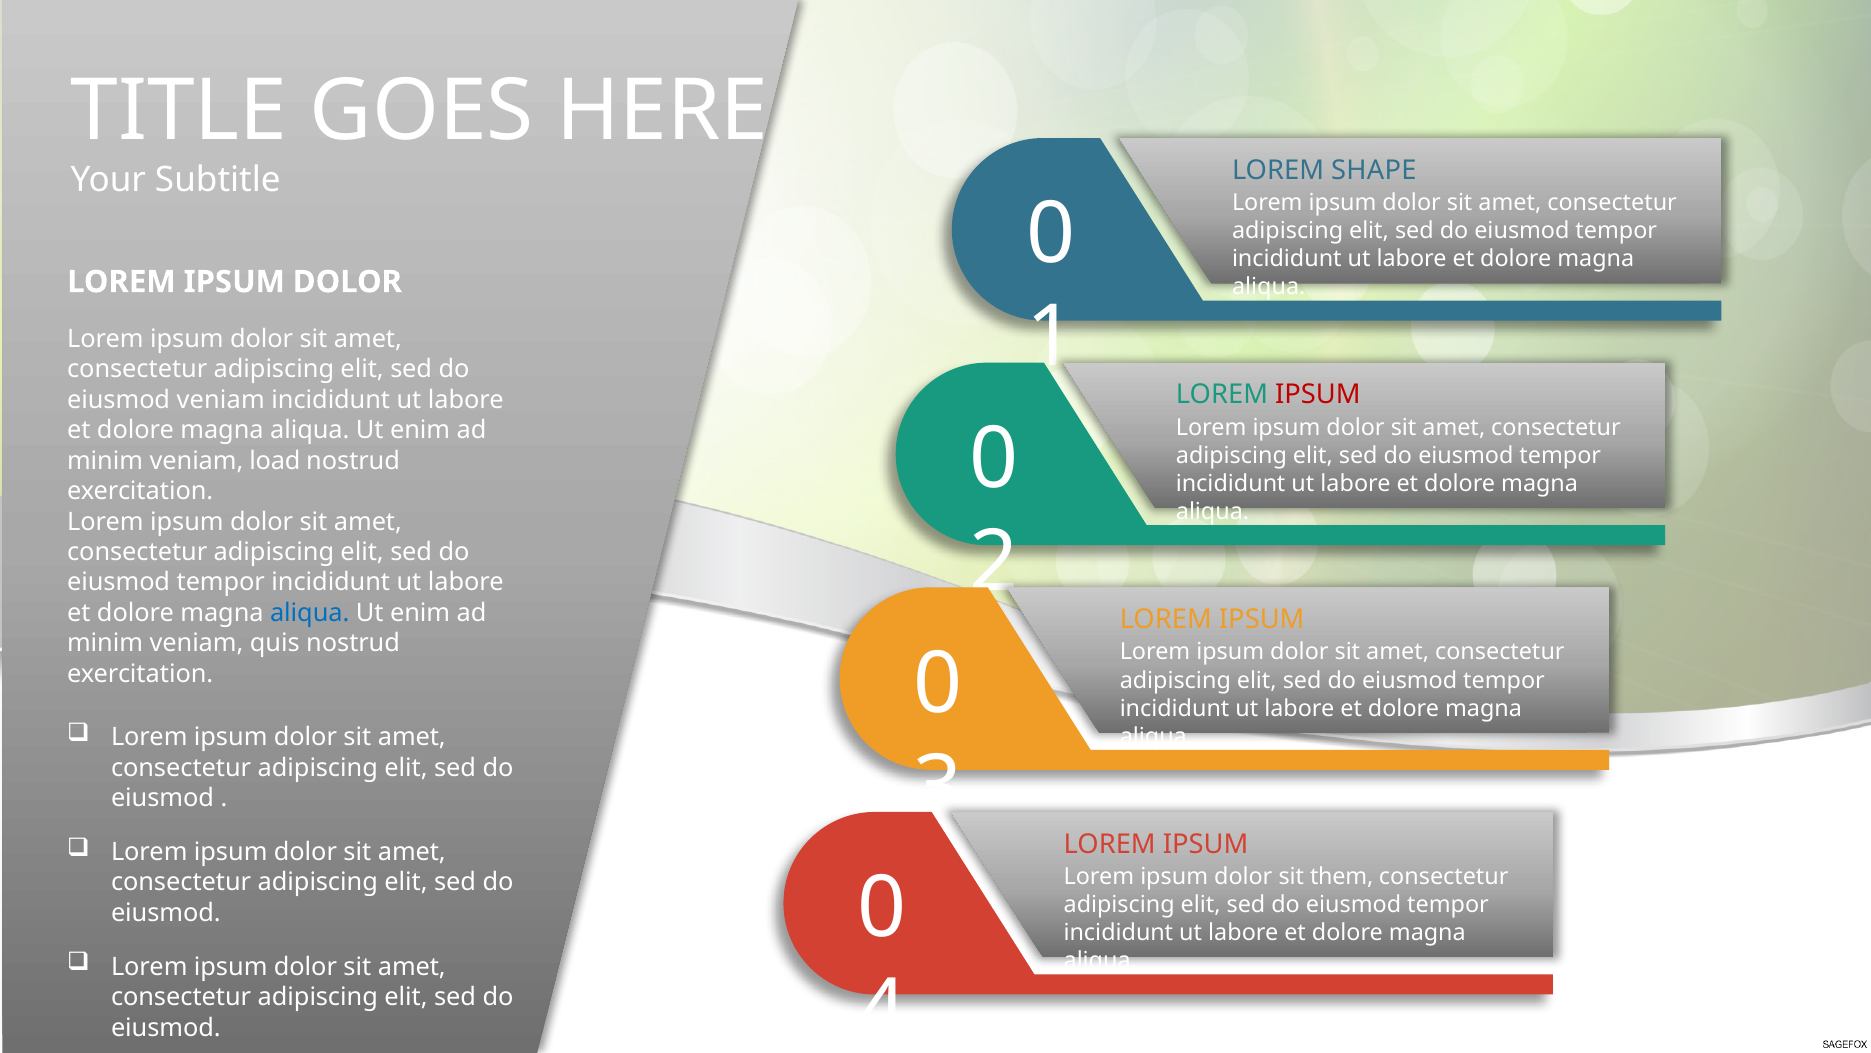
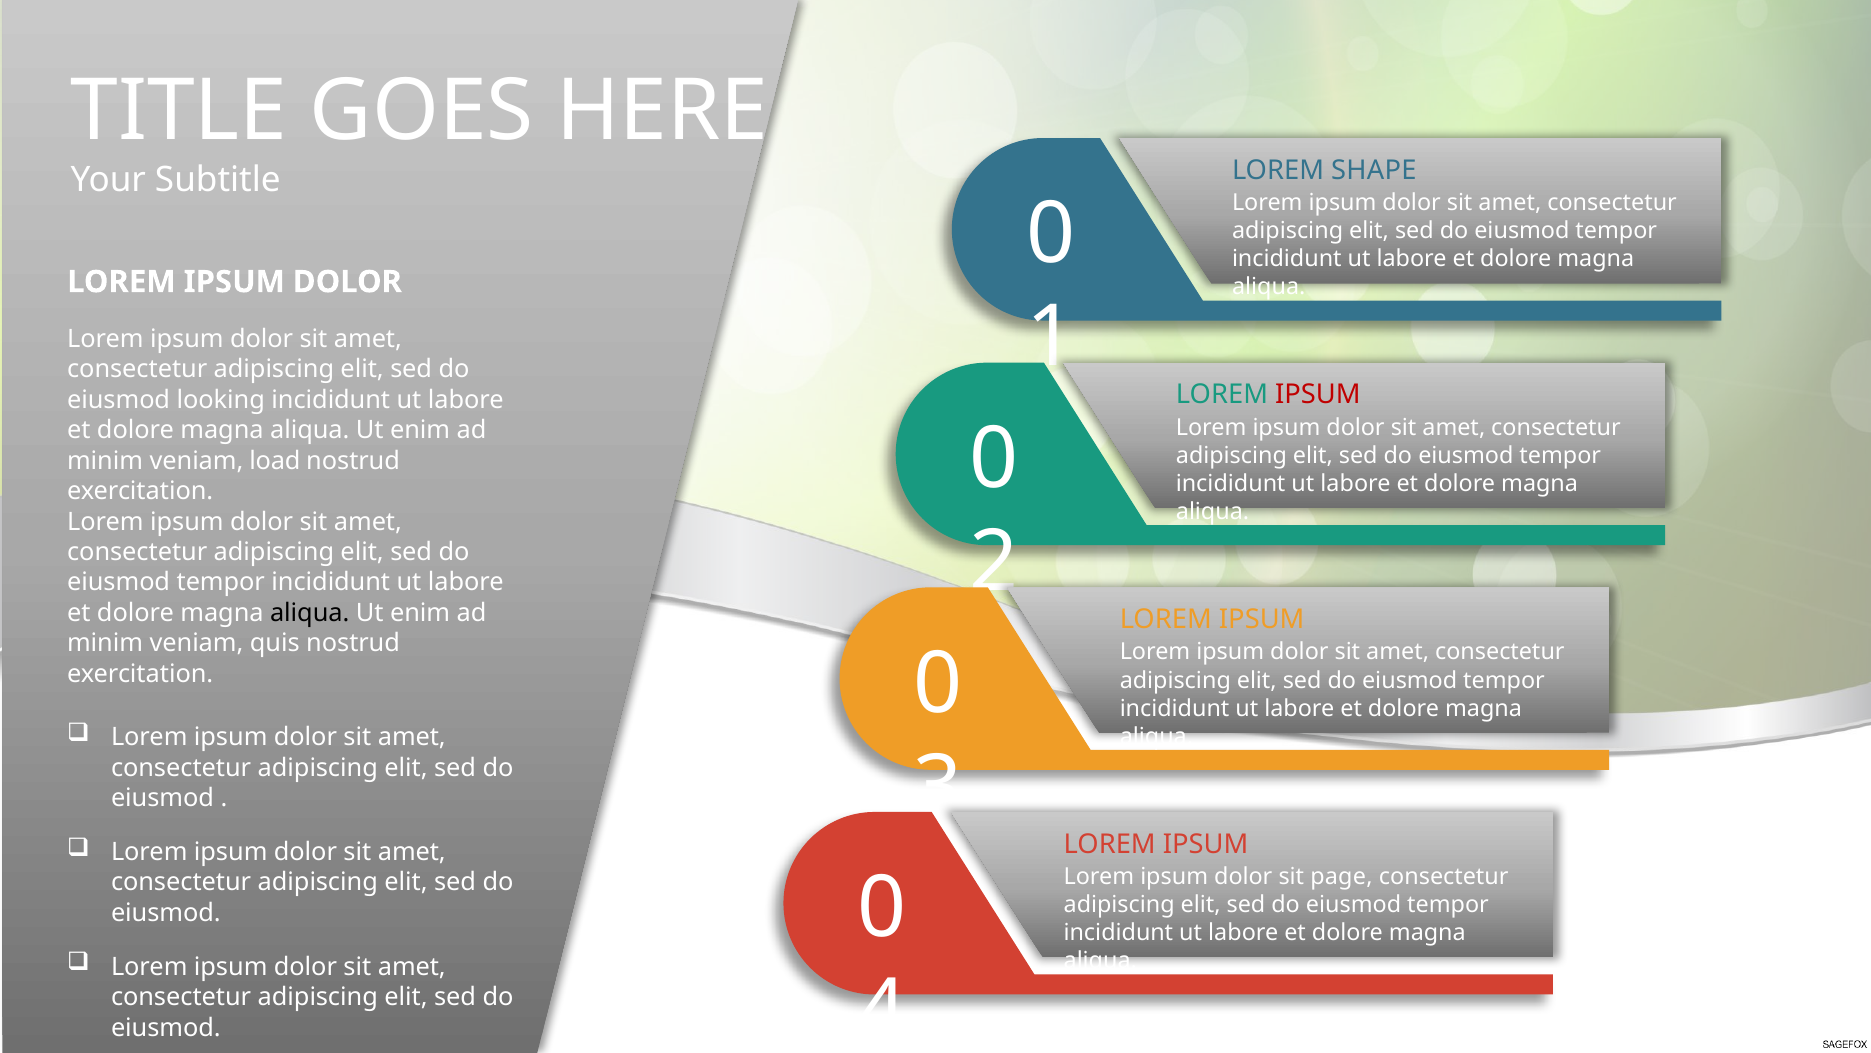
eiusmod veniam: veniam -> looking
aliqua at (310, 613) colour: blue -> black
them: them -> page
